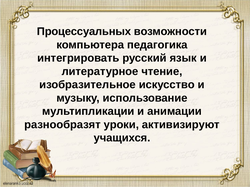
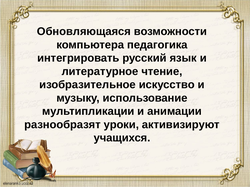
Процессуальных: Процессуальных -> Обновляющаяся
